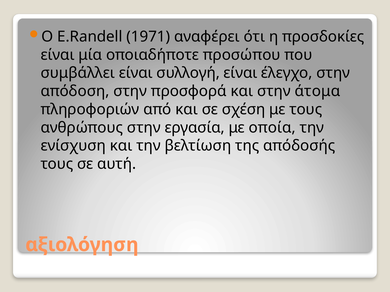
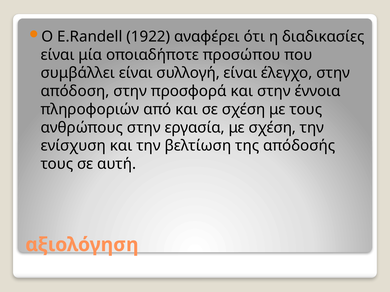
1971: 1971 -> 1922
προσδοκίες: προσδοκίες -> διαδικασίες
άτομα: άτομα -> έννοια
με οποία: οποία -> σχέση
